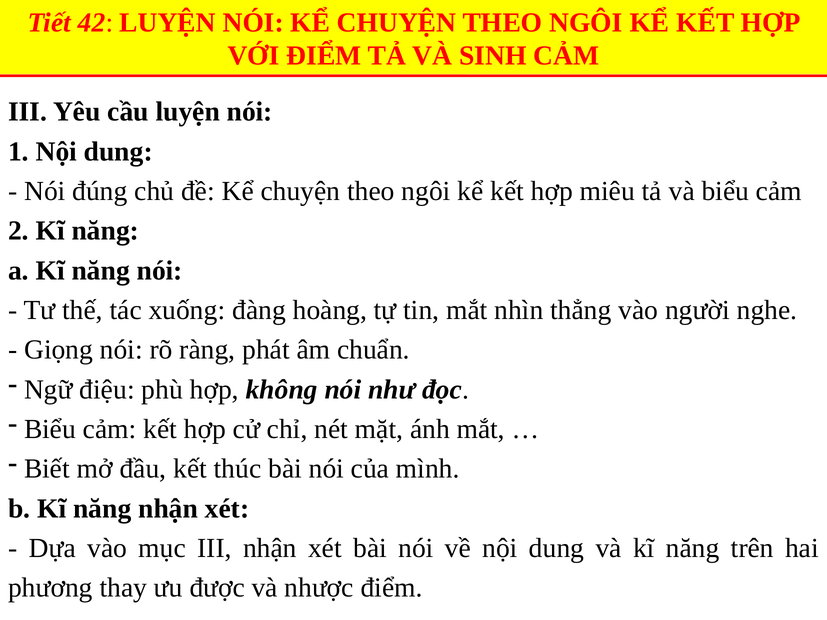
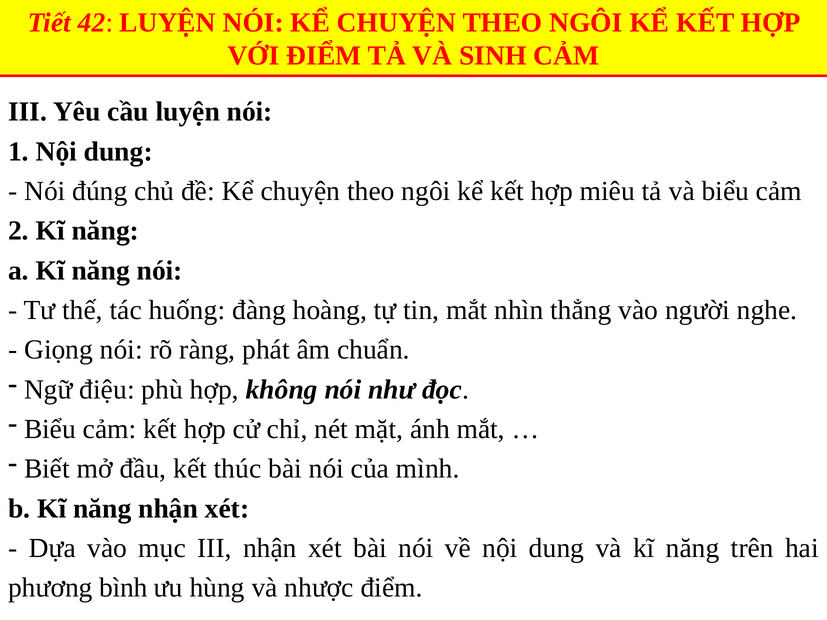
xuống: xuống -> huống
thay: thay -> bình
được: được -> hùng
